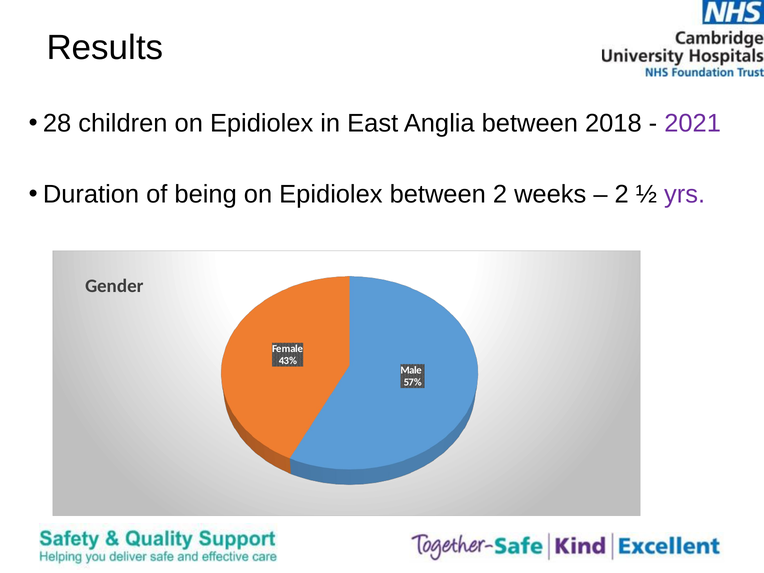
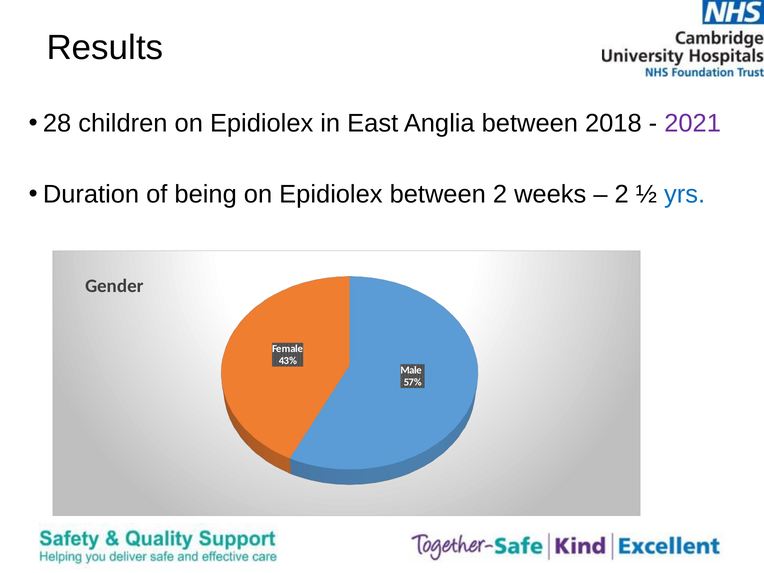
yrs colour: purple -> blue
